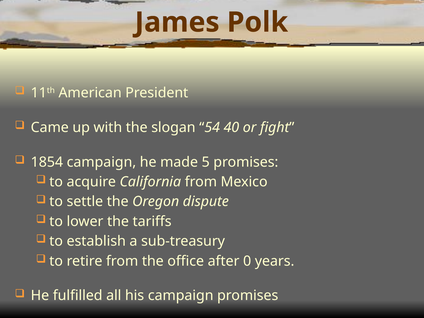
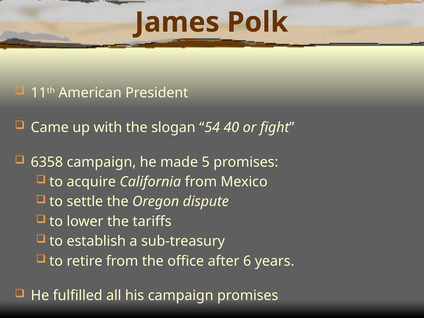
1854: 1854 -> 6358
0: 0 -> 6
